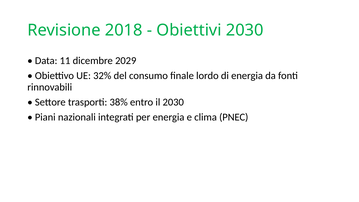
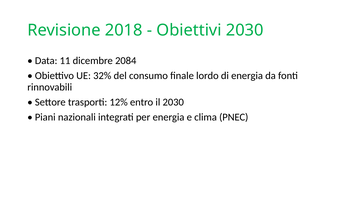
2029: 2029 -> 2084
38%: 38% -> 12%
